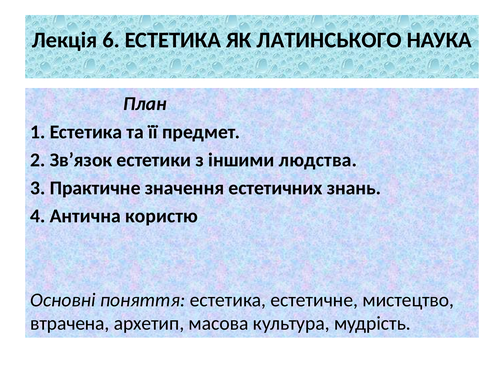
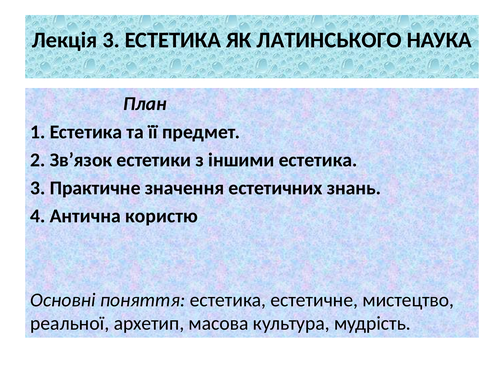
Лекція 6: 6 -> 3
іншими людства: людства -> естетика
втрачена: втрачена -> реальної
